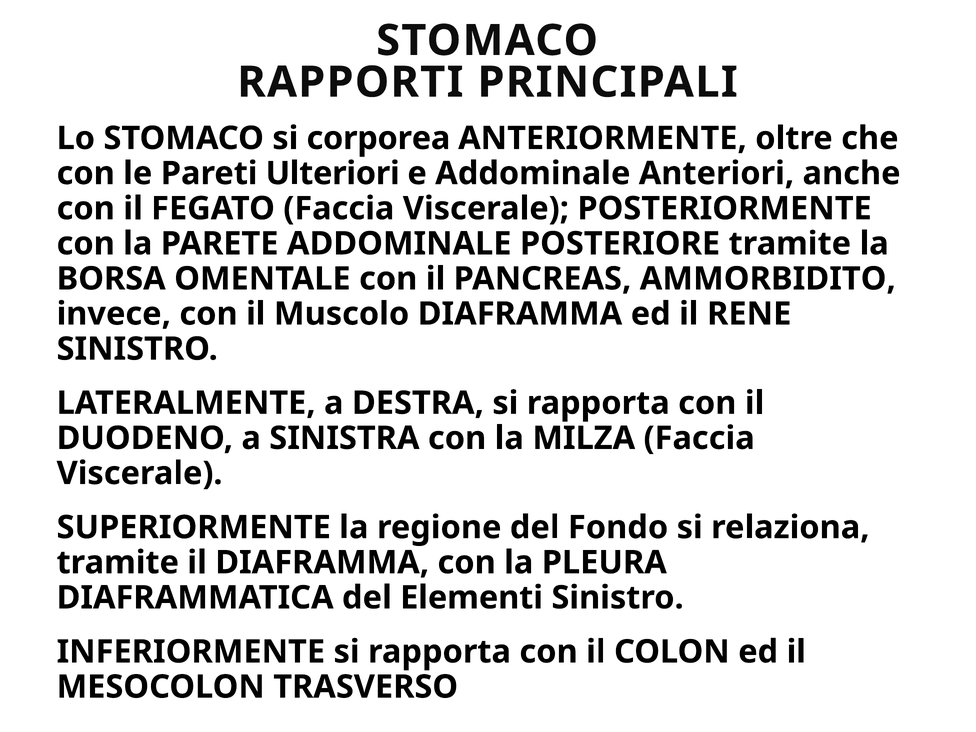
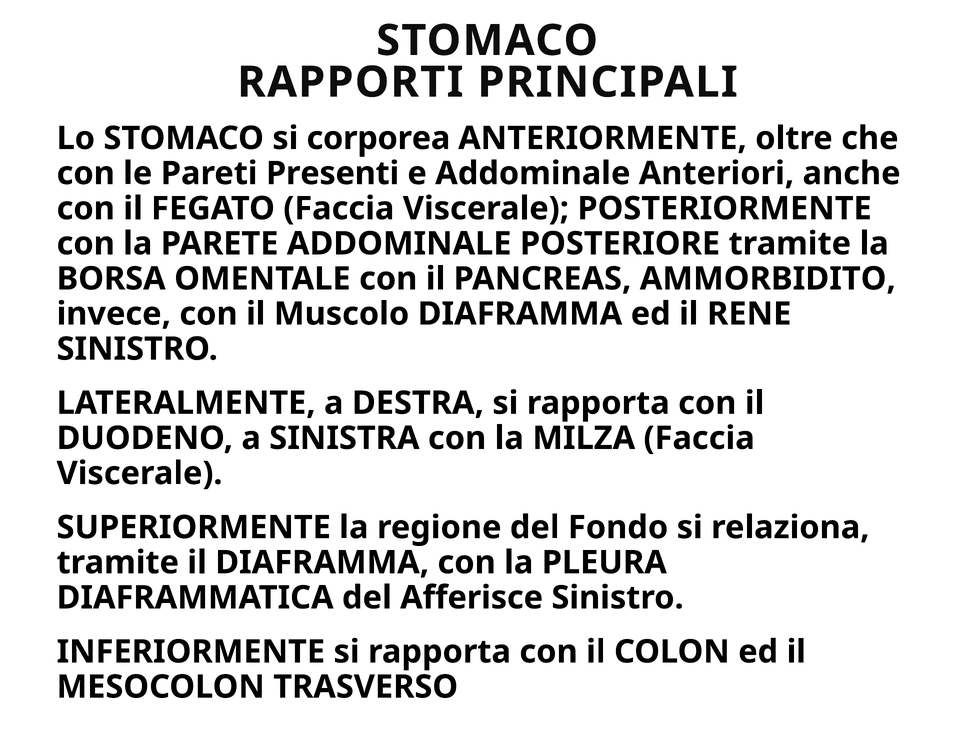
Ulteriori: Ulteriori -> Presenti
Elementi: Elementi -> Afferisce
